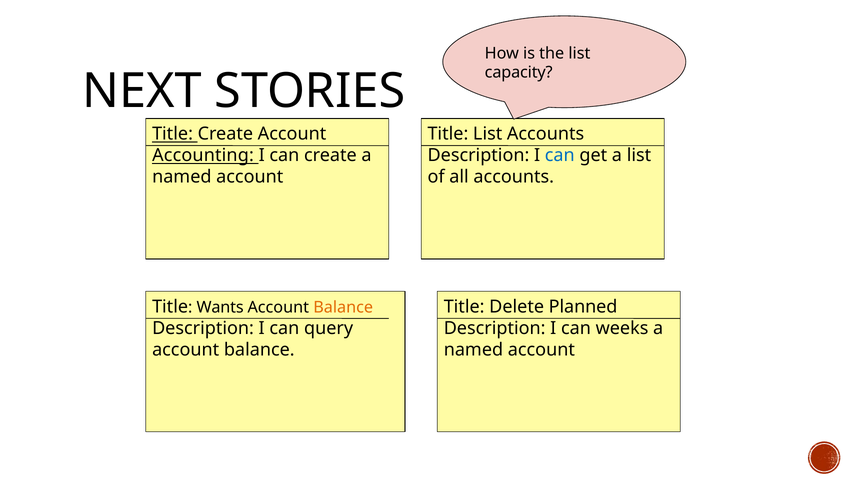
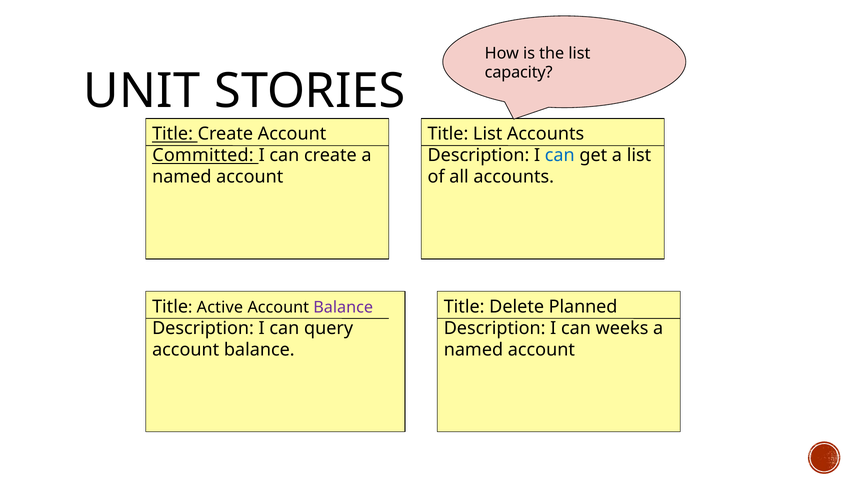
NEXT: NEXT -> UNIT
Accounting: Accounting -> Committed
Wants: Wants -> Active
Balance at (343, 307) colour: orange -> purple
